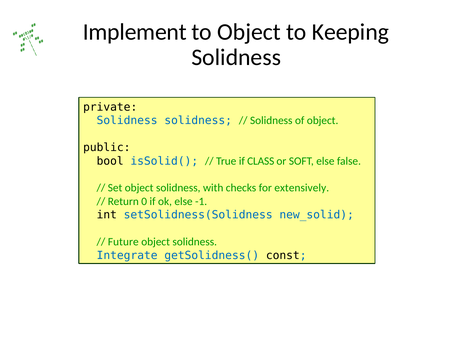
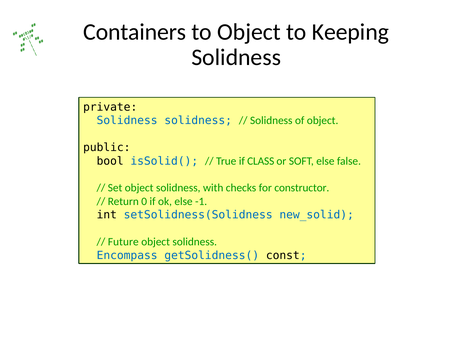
Implement: Implement -> Containers
extensively: extensively -> constructor
Integrate: Integrate -> Encompass
